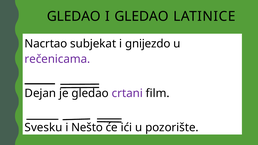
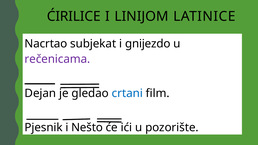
GLEDAO at (74, 16): GLEDAO -> ĆIRILICE
I GLEDAO: GLEDAO -> LINIJOM
crtani colour: purple -> blue
Svesku: Svesku -> Pjesnik
